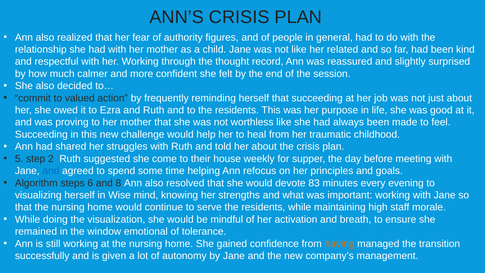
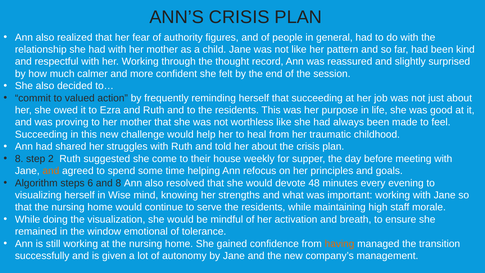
related: related -> pattern
5 at (19, 159): 5 -> 8
and at (51, 171) colour: blue -> orange
83: 83 -> 48
